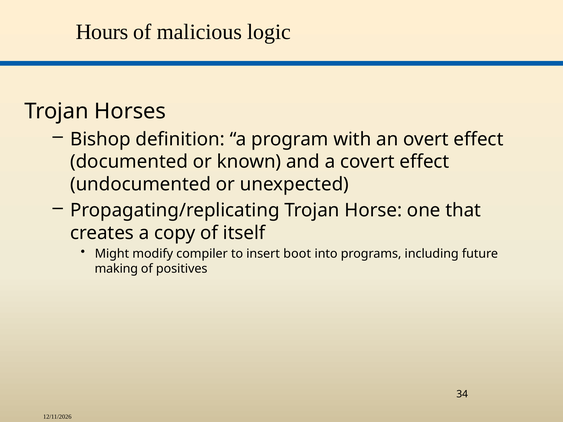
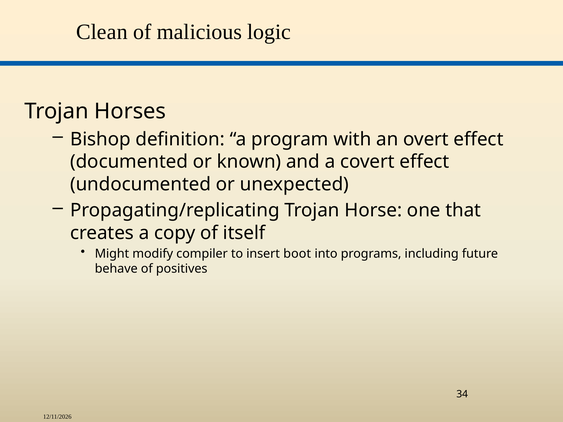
Hours: Hours -> Clean
making: making -> behave
